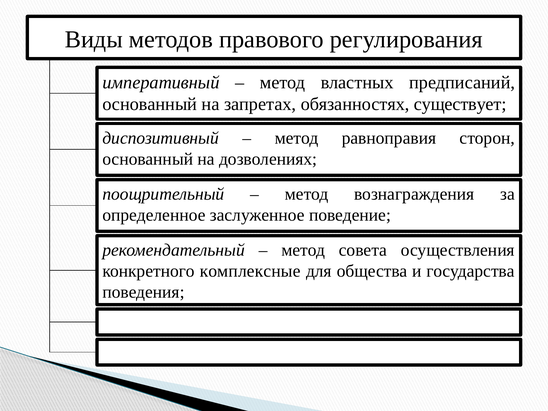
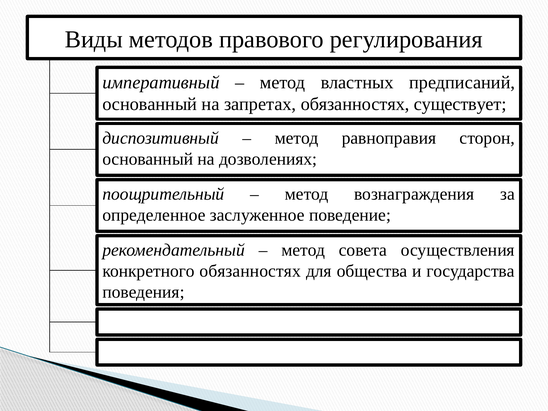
конкретного комплексные: комплексные -> обязанностях
